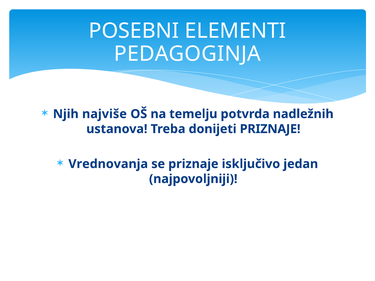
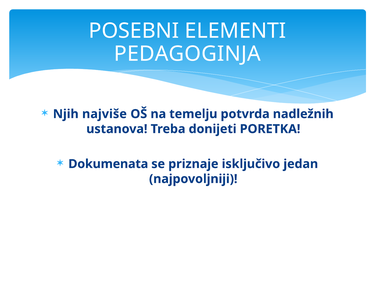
donijeti PRIZNAJE: PRIZNAJE -> PORETKA
Vrednovanja: Vrednovanja -> Dokumenata
